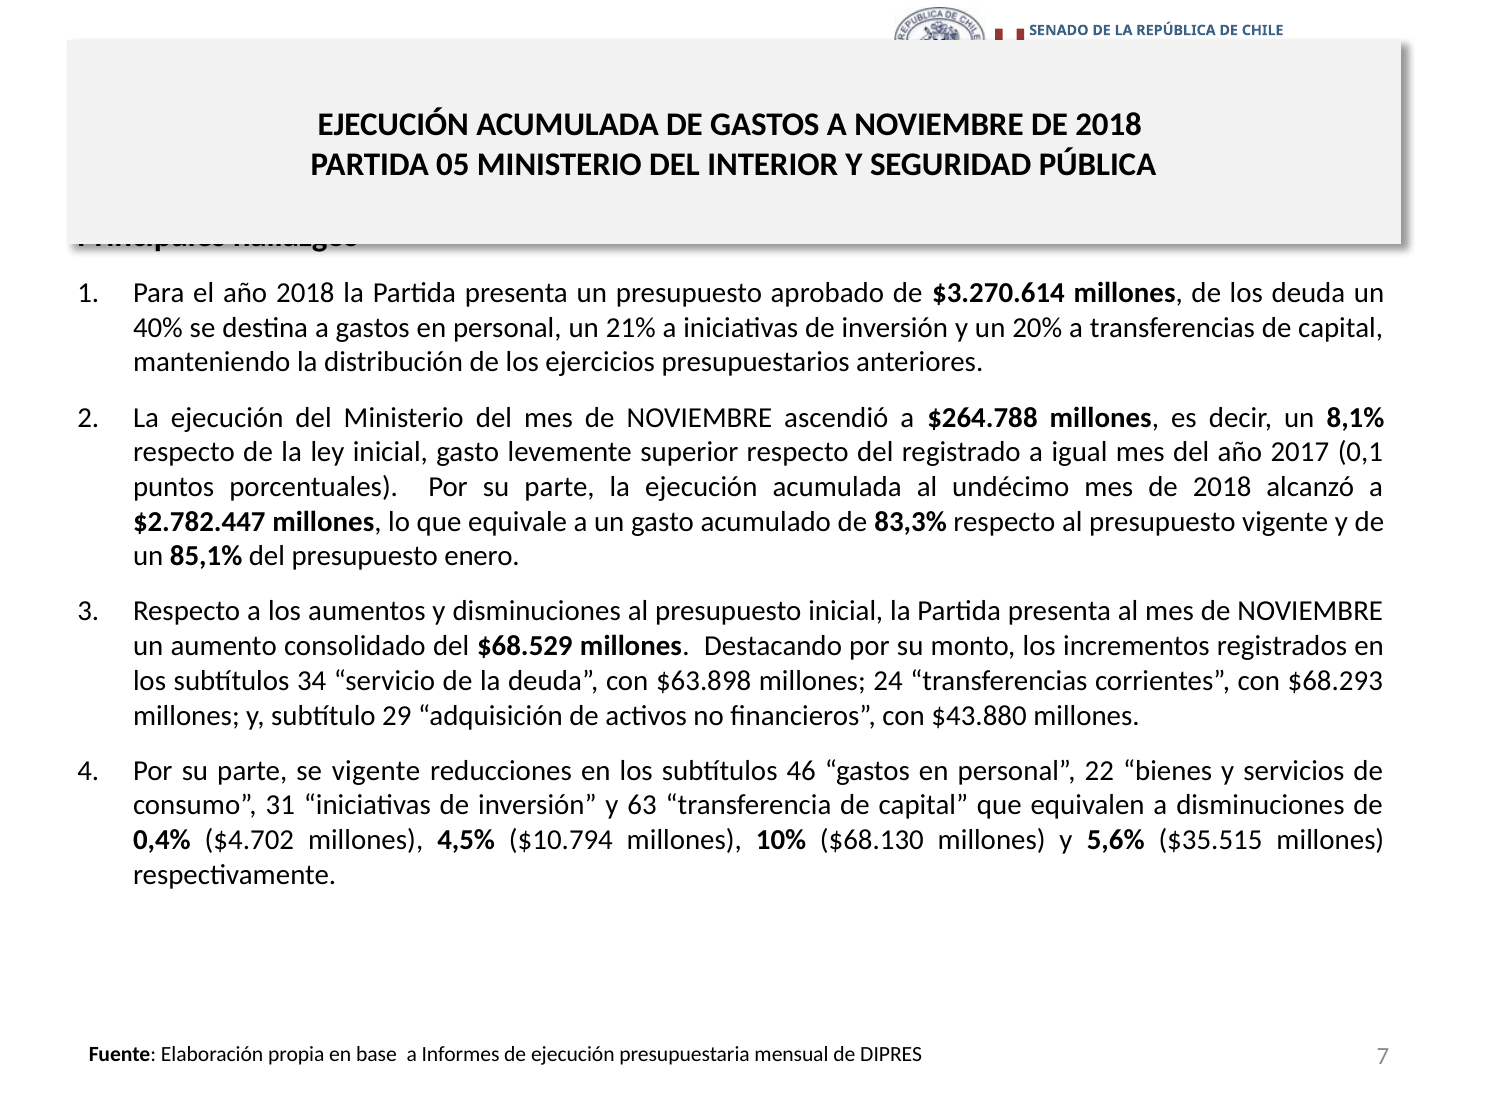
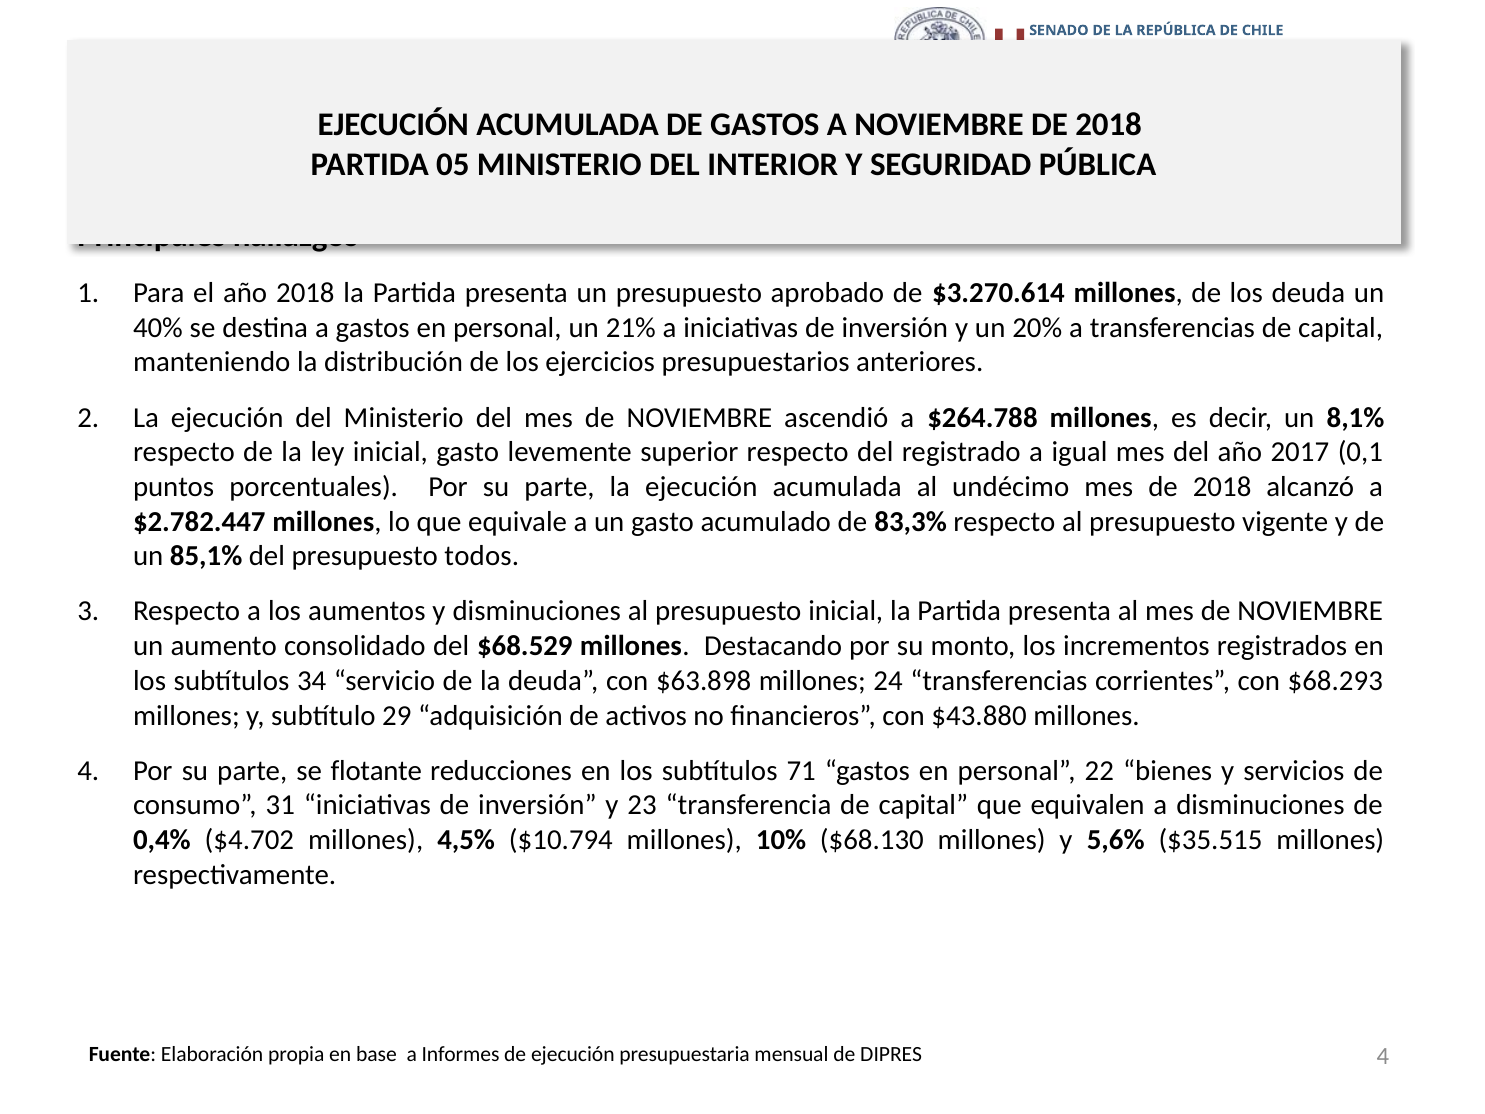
enero: enero -> todos
se vigente: vigente -> flotante
46: 46 -> 71
63: 63 -> 23
7 at (1383, 1056): 7 -> 4
